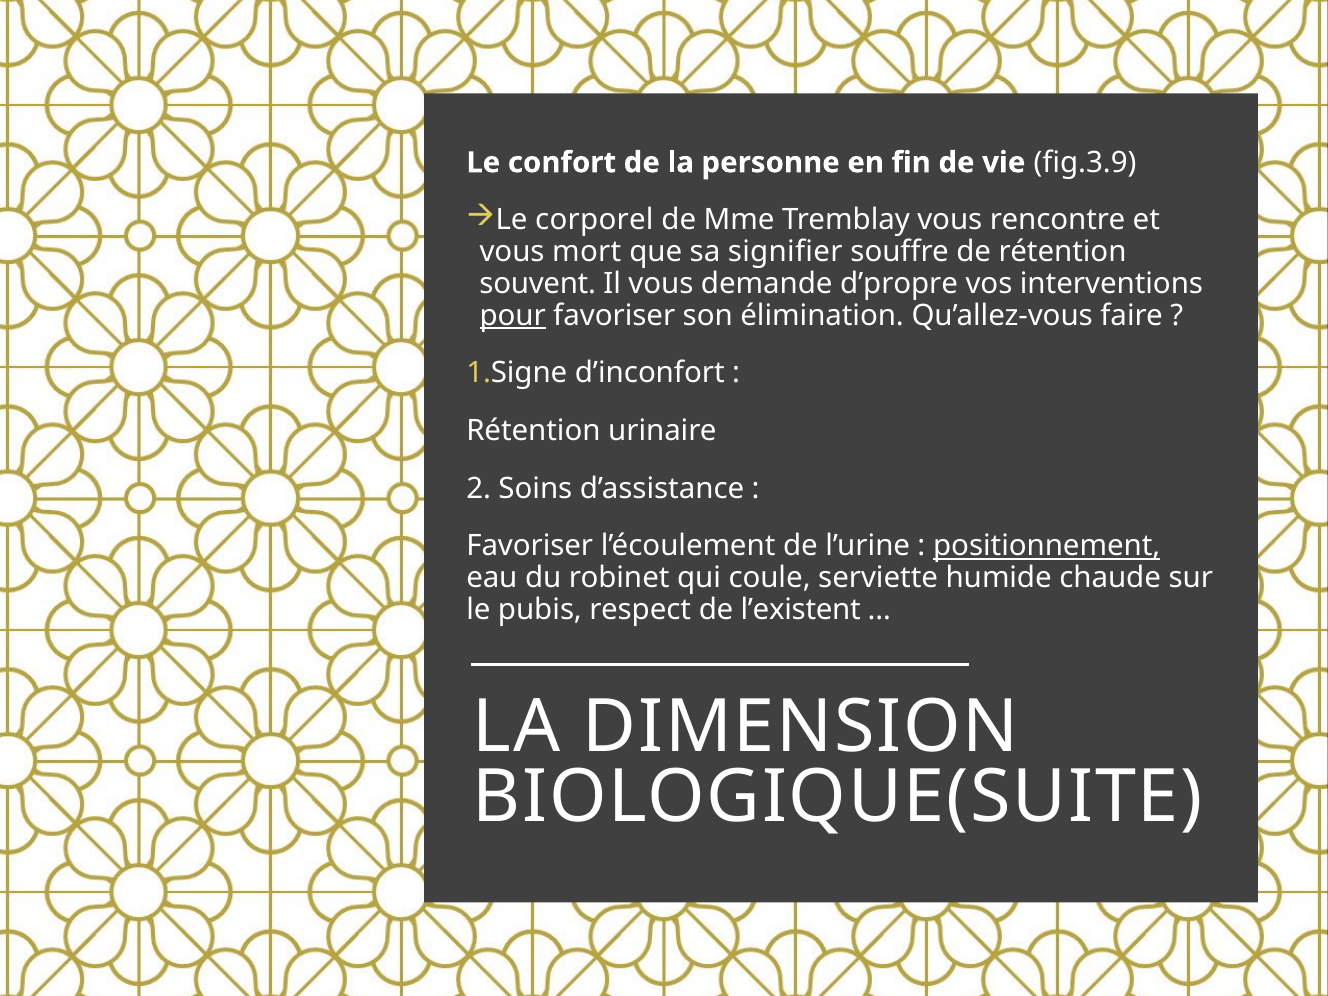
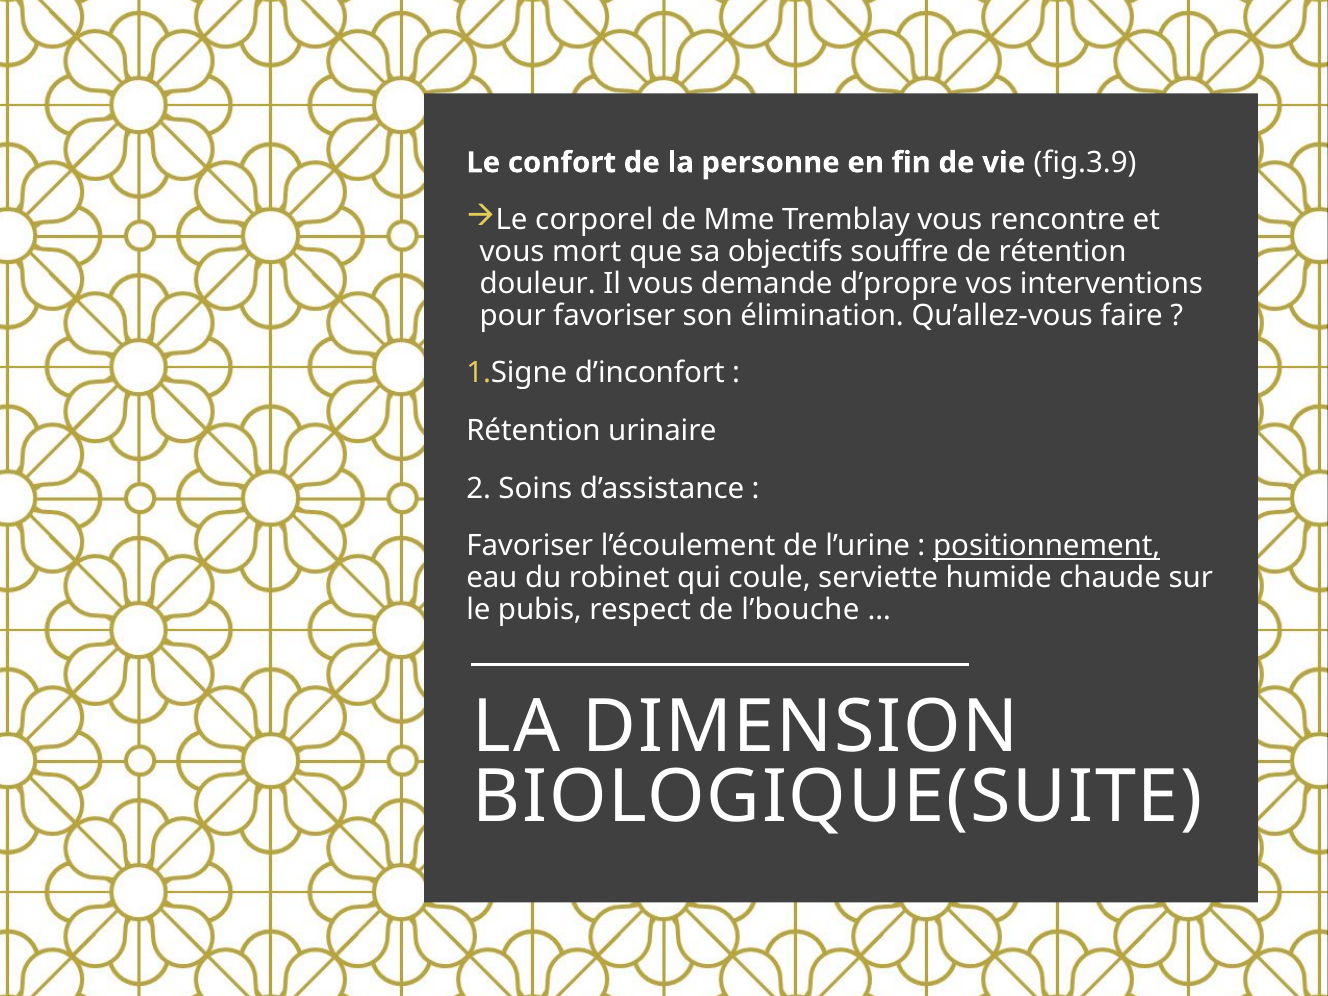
signifier: signifier -> objectifs
souvent: souvent -> douleur
pour underline: present -> none
l’existent: l’existent -> l’bouche
